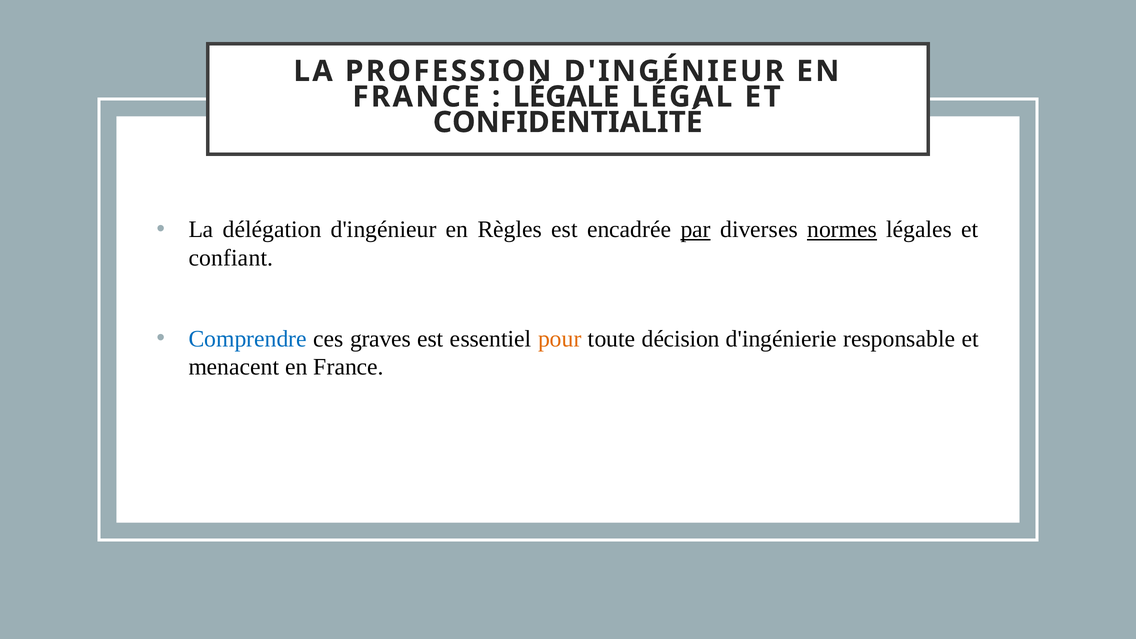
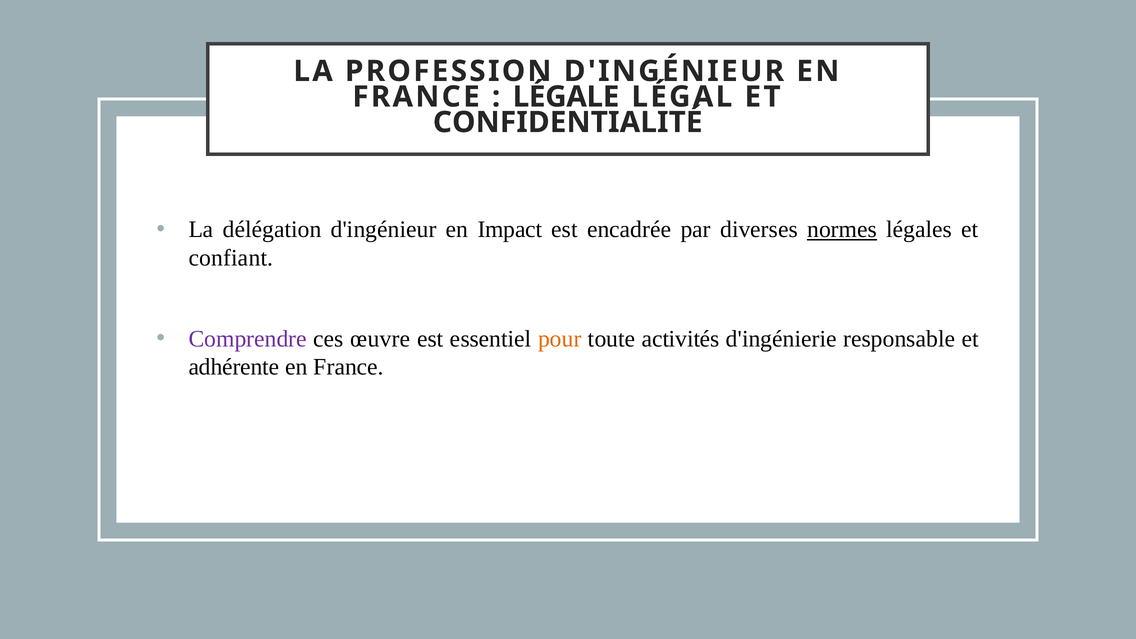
Règles: Règles -> Impact
par underline: present -> none
Comprendre colour: blue -> purple
graves: graves -> œuvre
décision: décision -> activités
menacent: menacent -> adhérente
